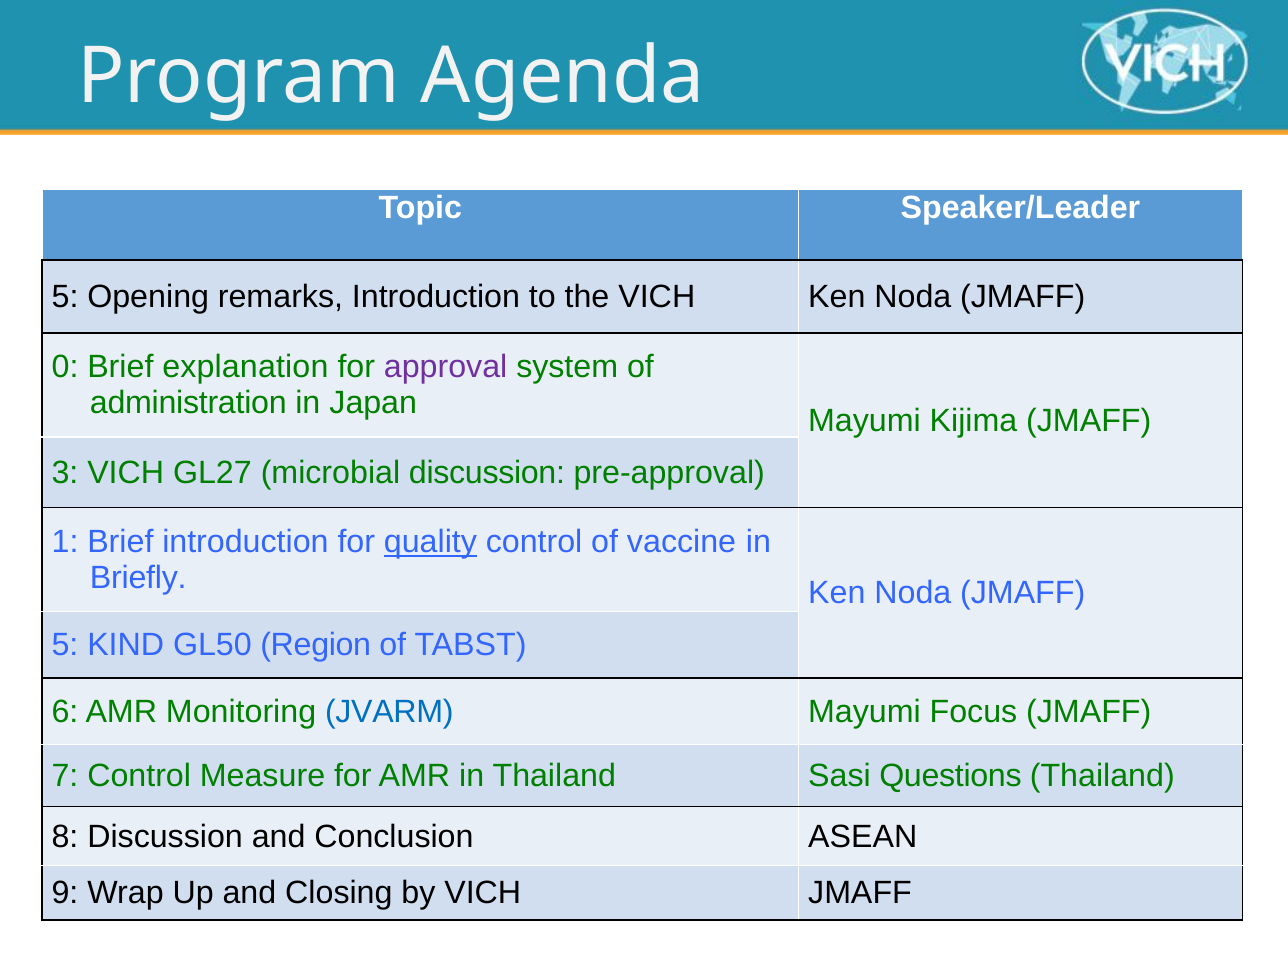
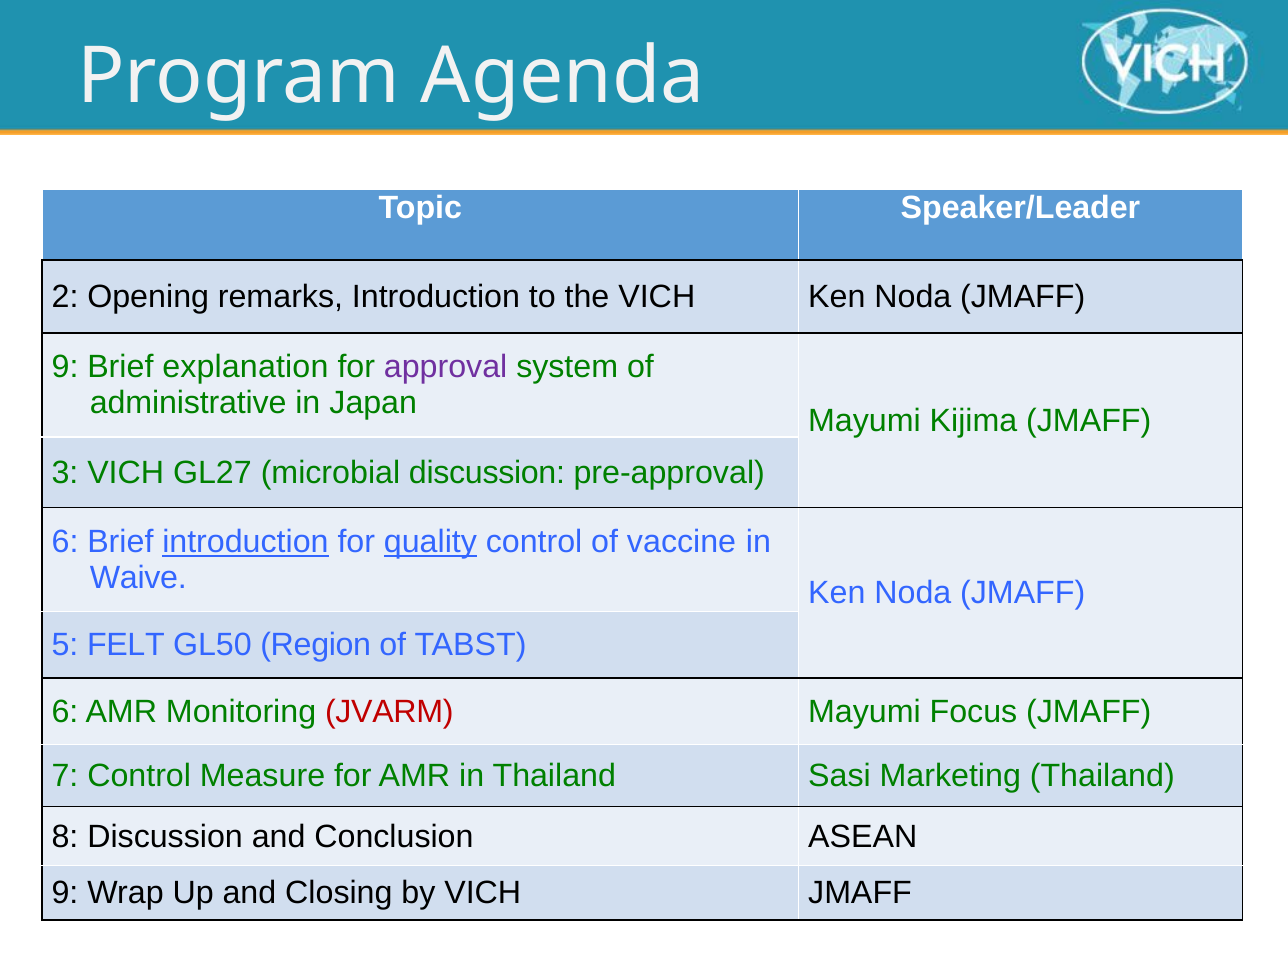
5 at (65, 297): 5 -> 2
0 at (65, 367): 0 -> 9
administration: administration -> administrative
1 at (65, 542): 1 -> 6
introduction at (245, 542) underline: none -> present
Briefly: Briefly -> Waive
KIND: KIND -> FELT
JVARM colour: blue -> red
Questions: Questions -> Marketing
